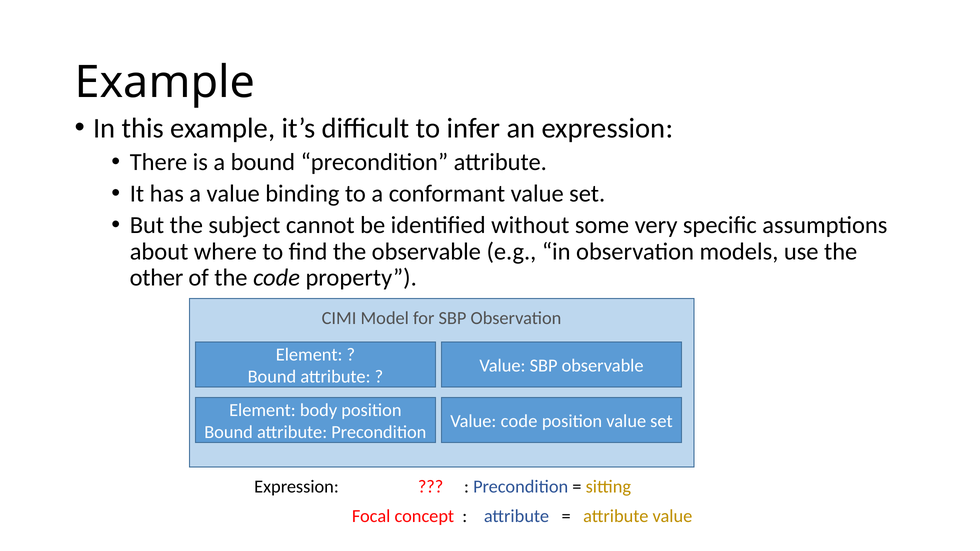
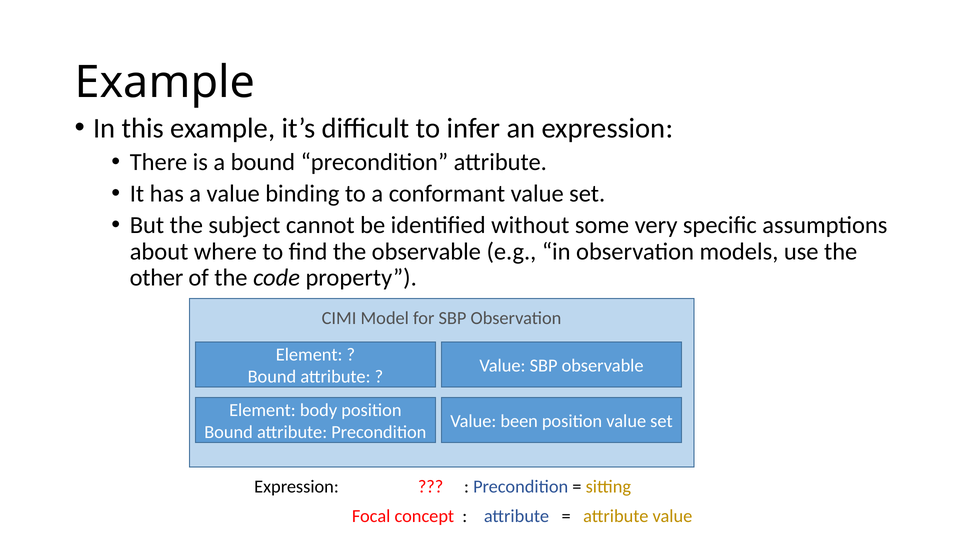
Value code: code -> been
